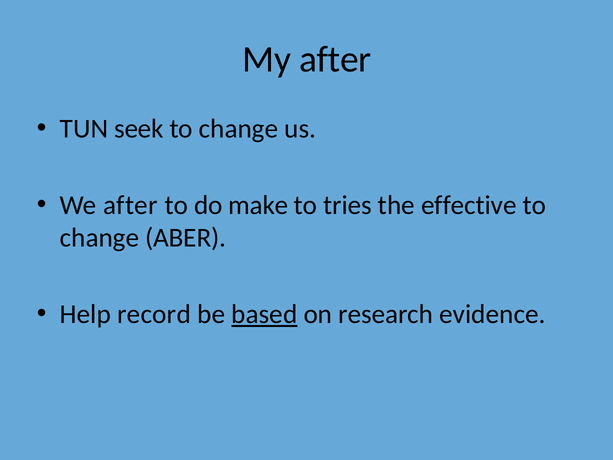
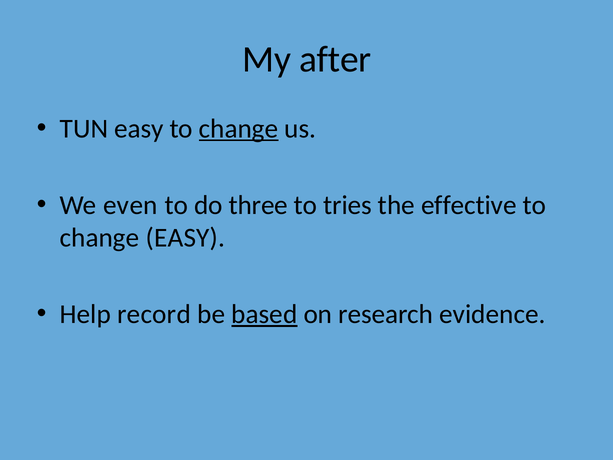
TUN seek: seek -> easy
change at (239, 129) underline: none -> present
We after: after -> even
make: make -> three
change ABER: ABER -> EASY
